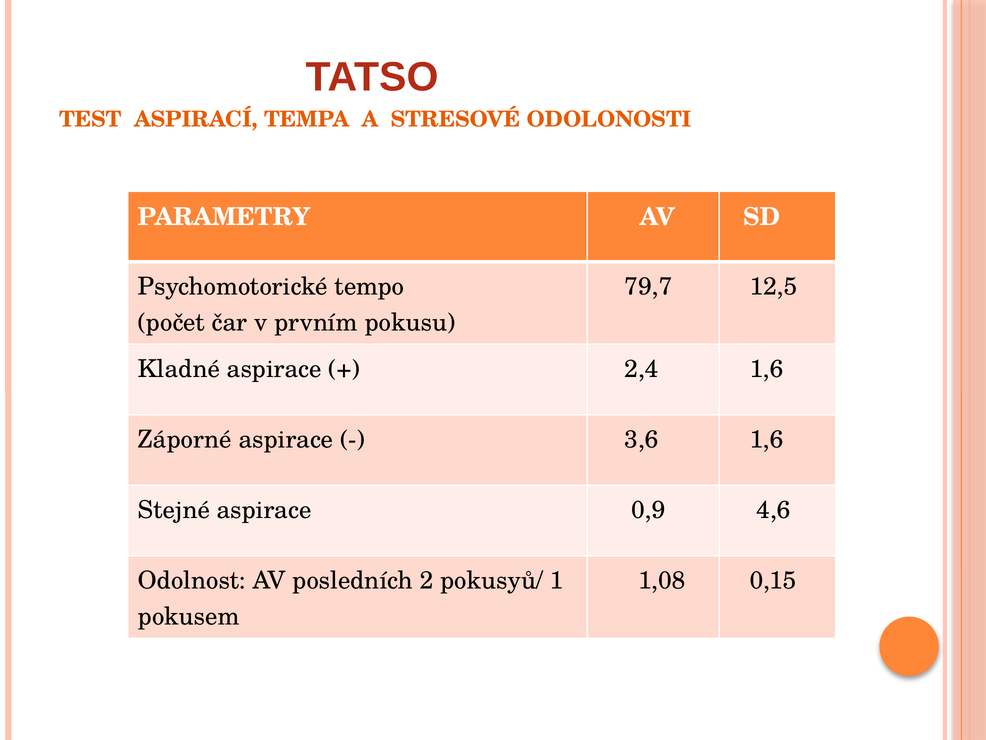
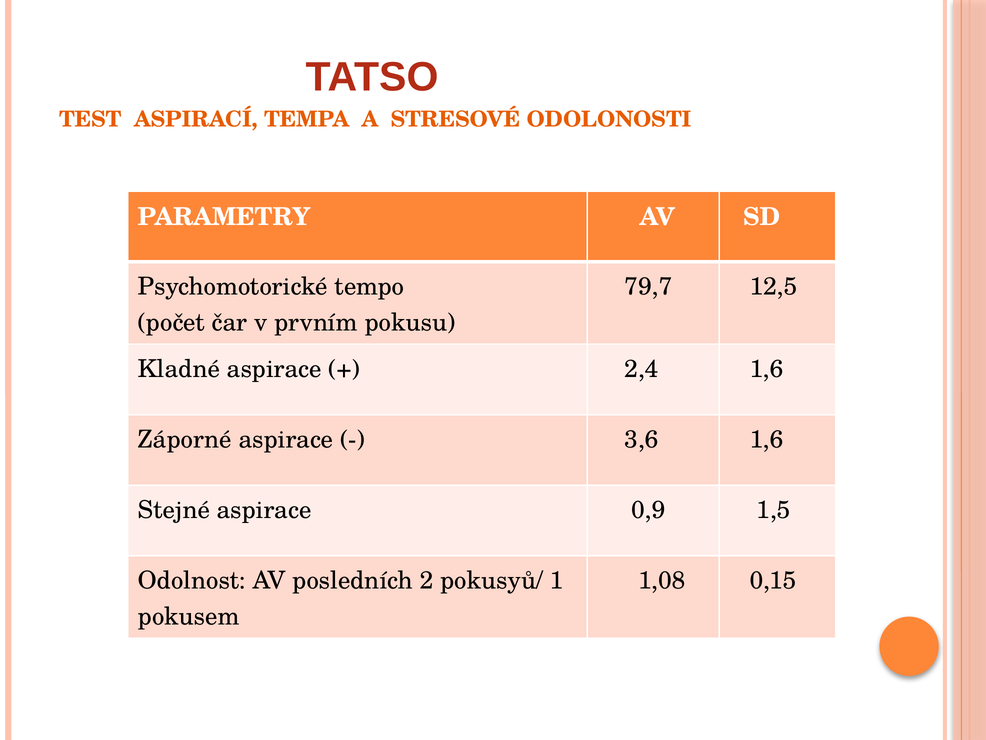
4,6: 4,6 -> 1,5
